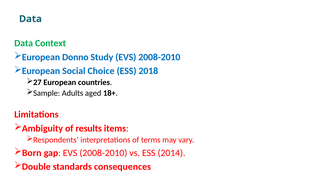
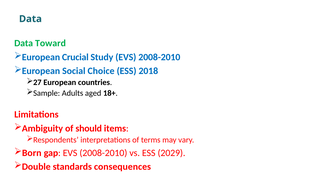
Context: Context -> Toward
Donno: Donno -> Crucial
results: results -> should
2014: 2014 -> 2029
